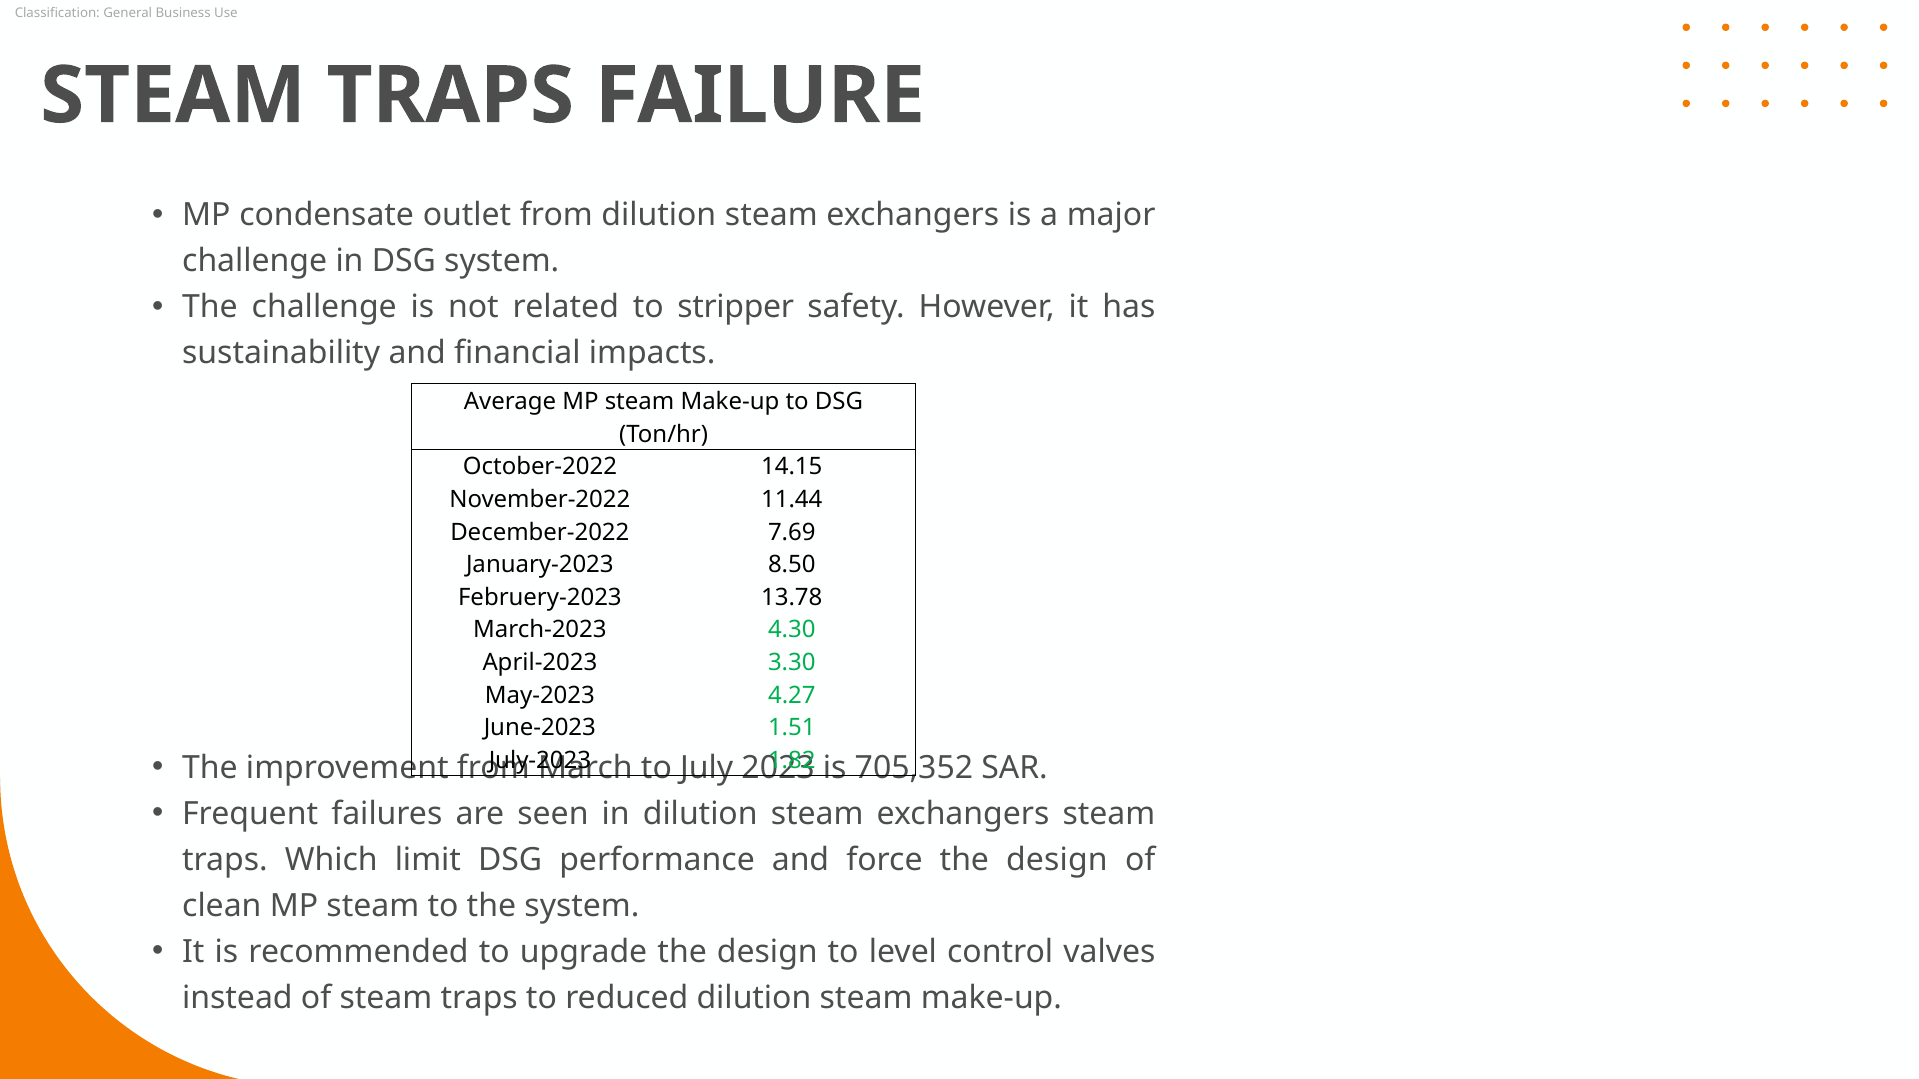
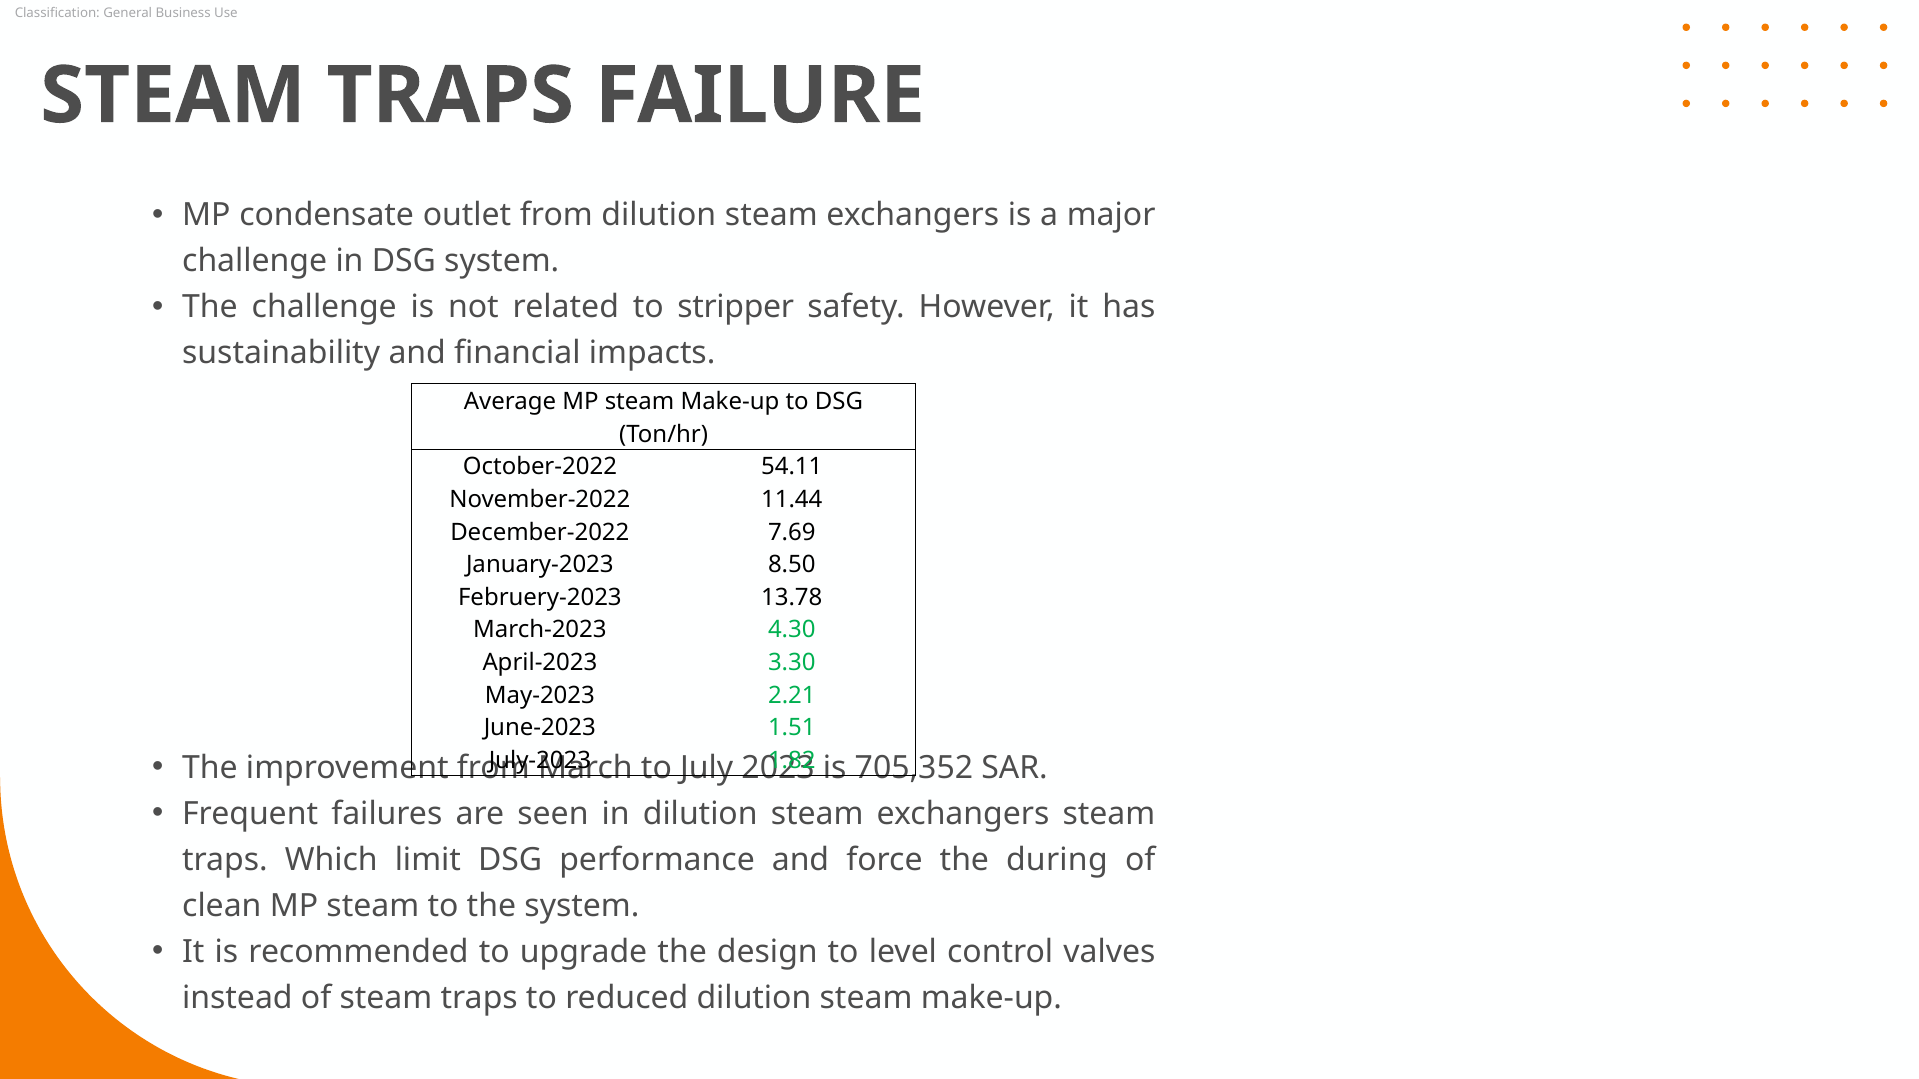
14.15: 14.15 -> 54.11
4.27: 4.27 -> 2.21
force the design: design -> during
